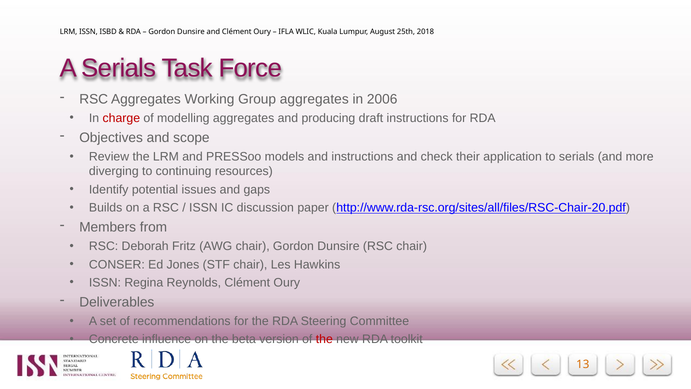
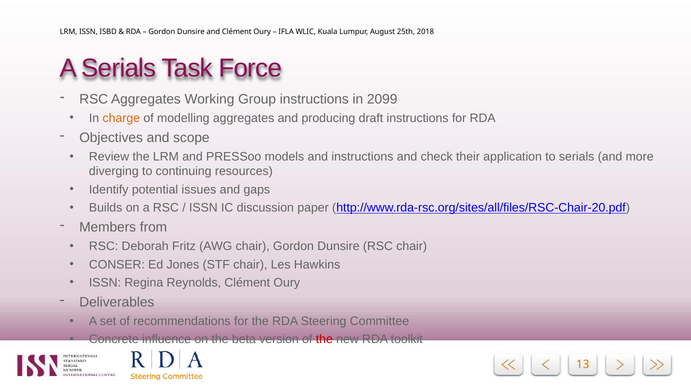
Group aggregates: aggregates -> instructions
2006: 2006 -> 2099
charge colour: red -> orange
